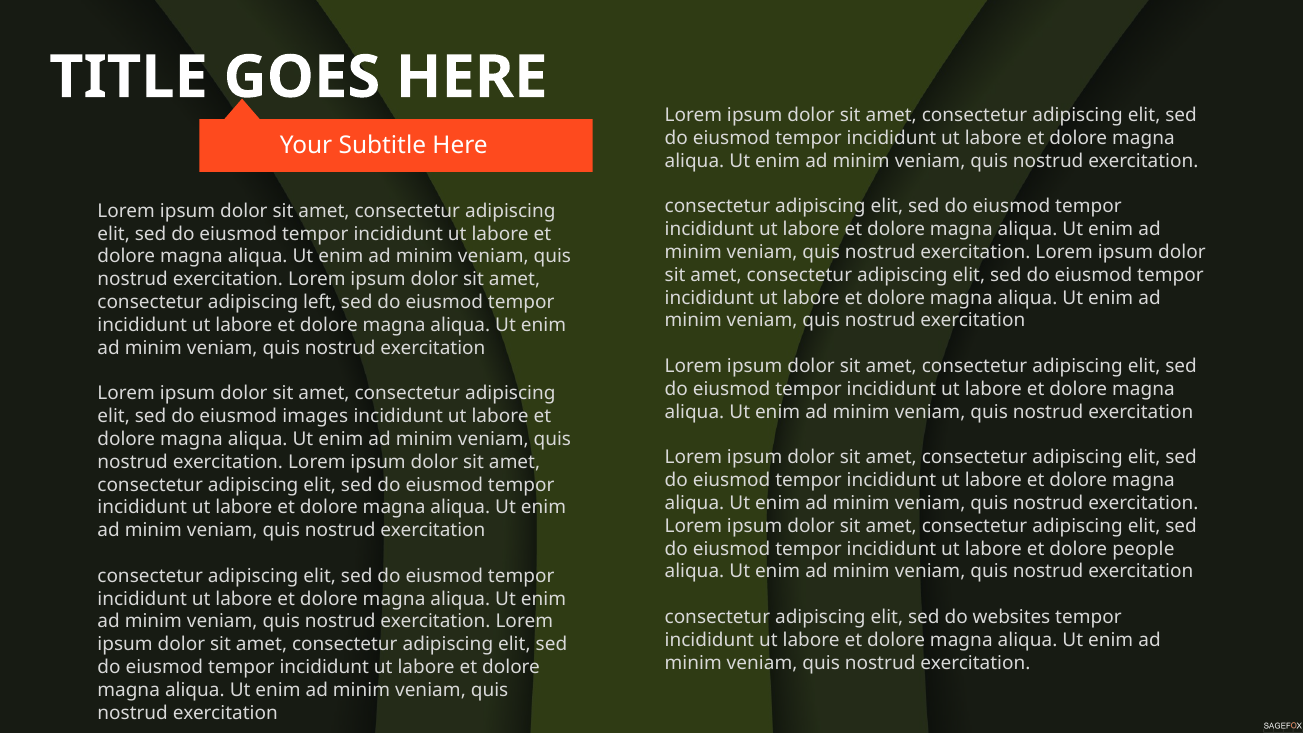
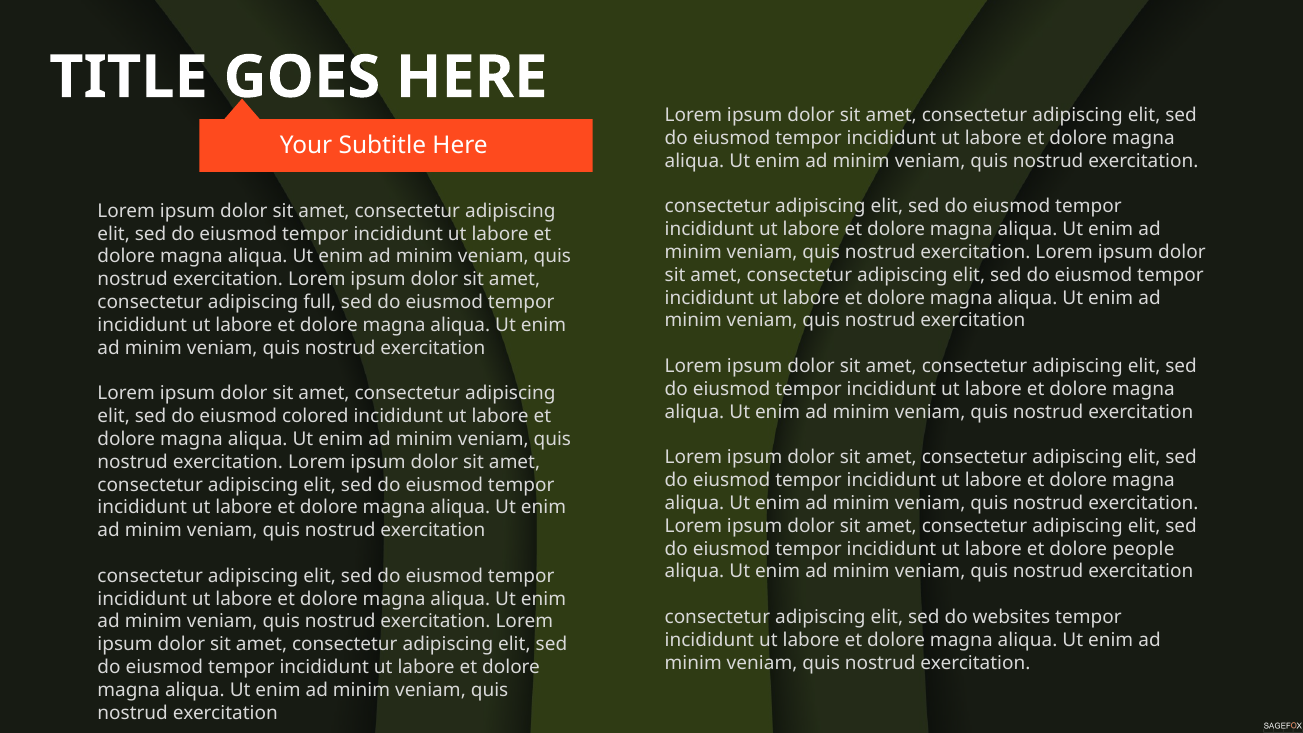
left: left -> full
images: images -> colored
